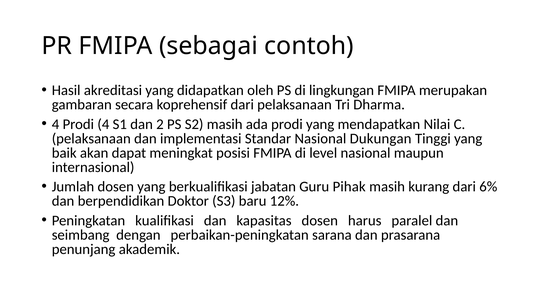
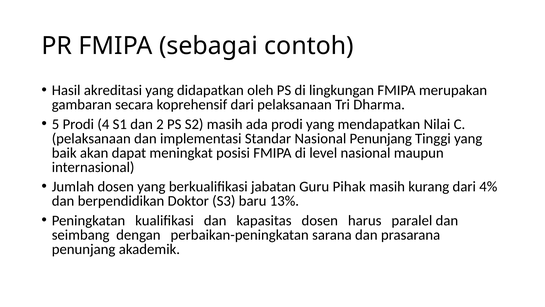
4 at (56, 124): 4 -> 5
Nasional Dukungan: Dukungan -> Penunjang
6%: 6% -> 4%
12%: 12% -> 13%
